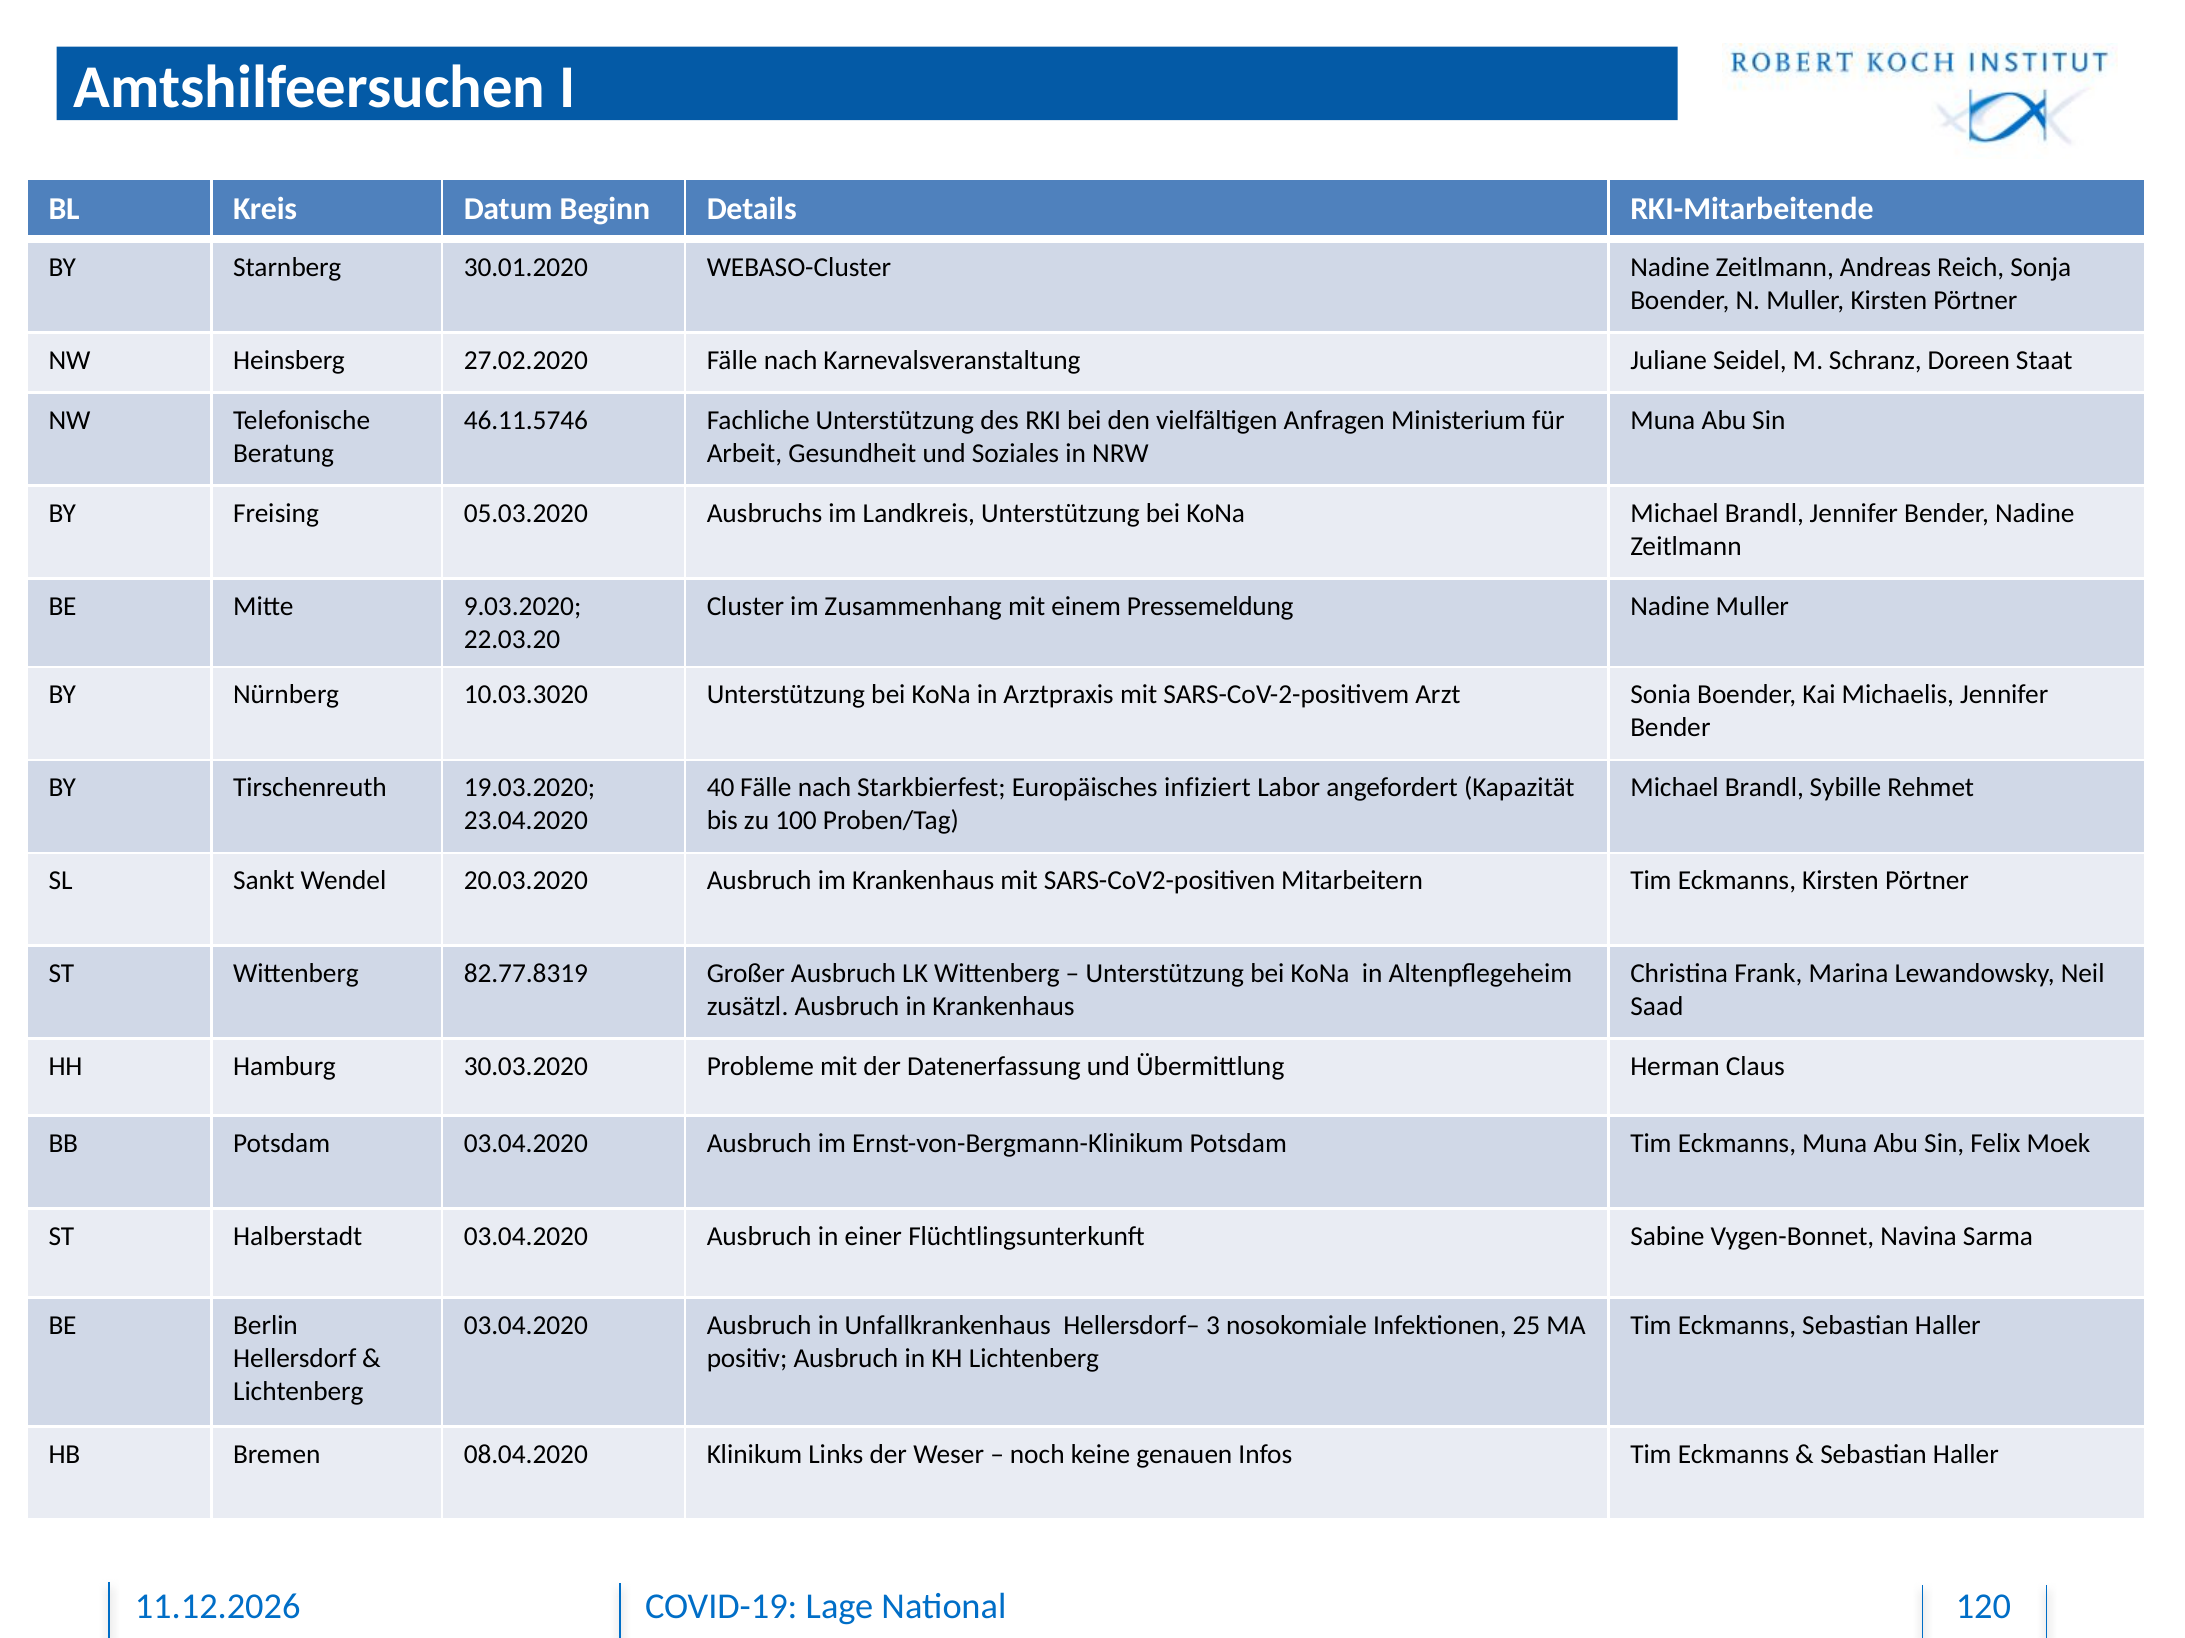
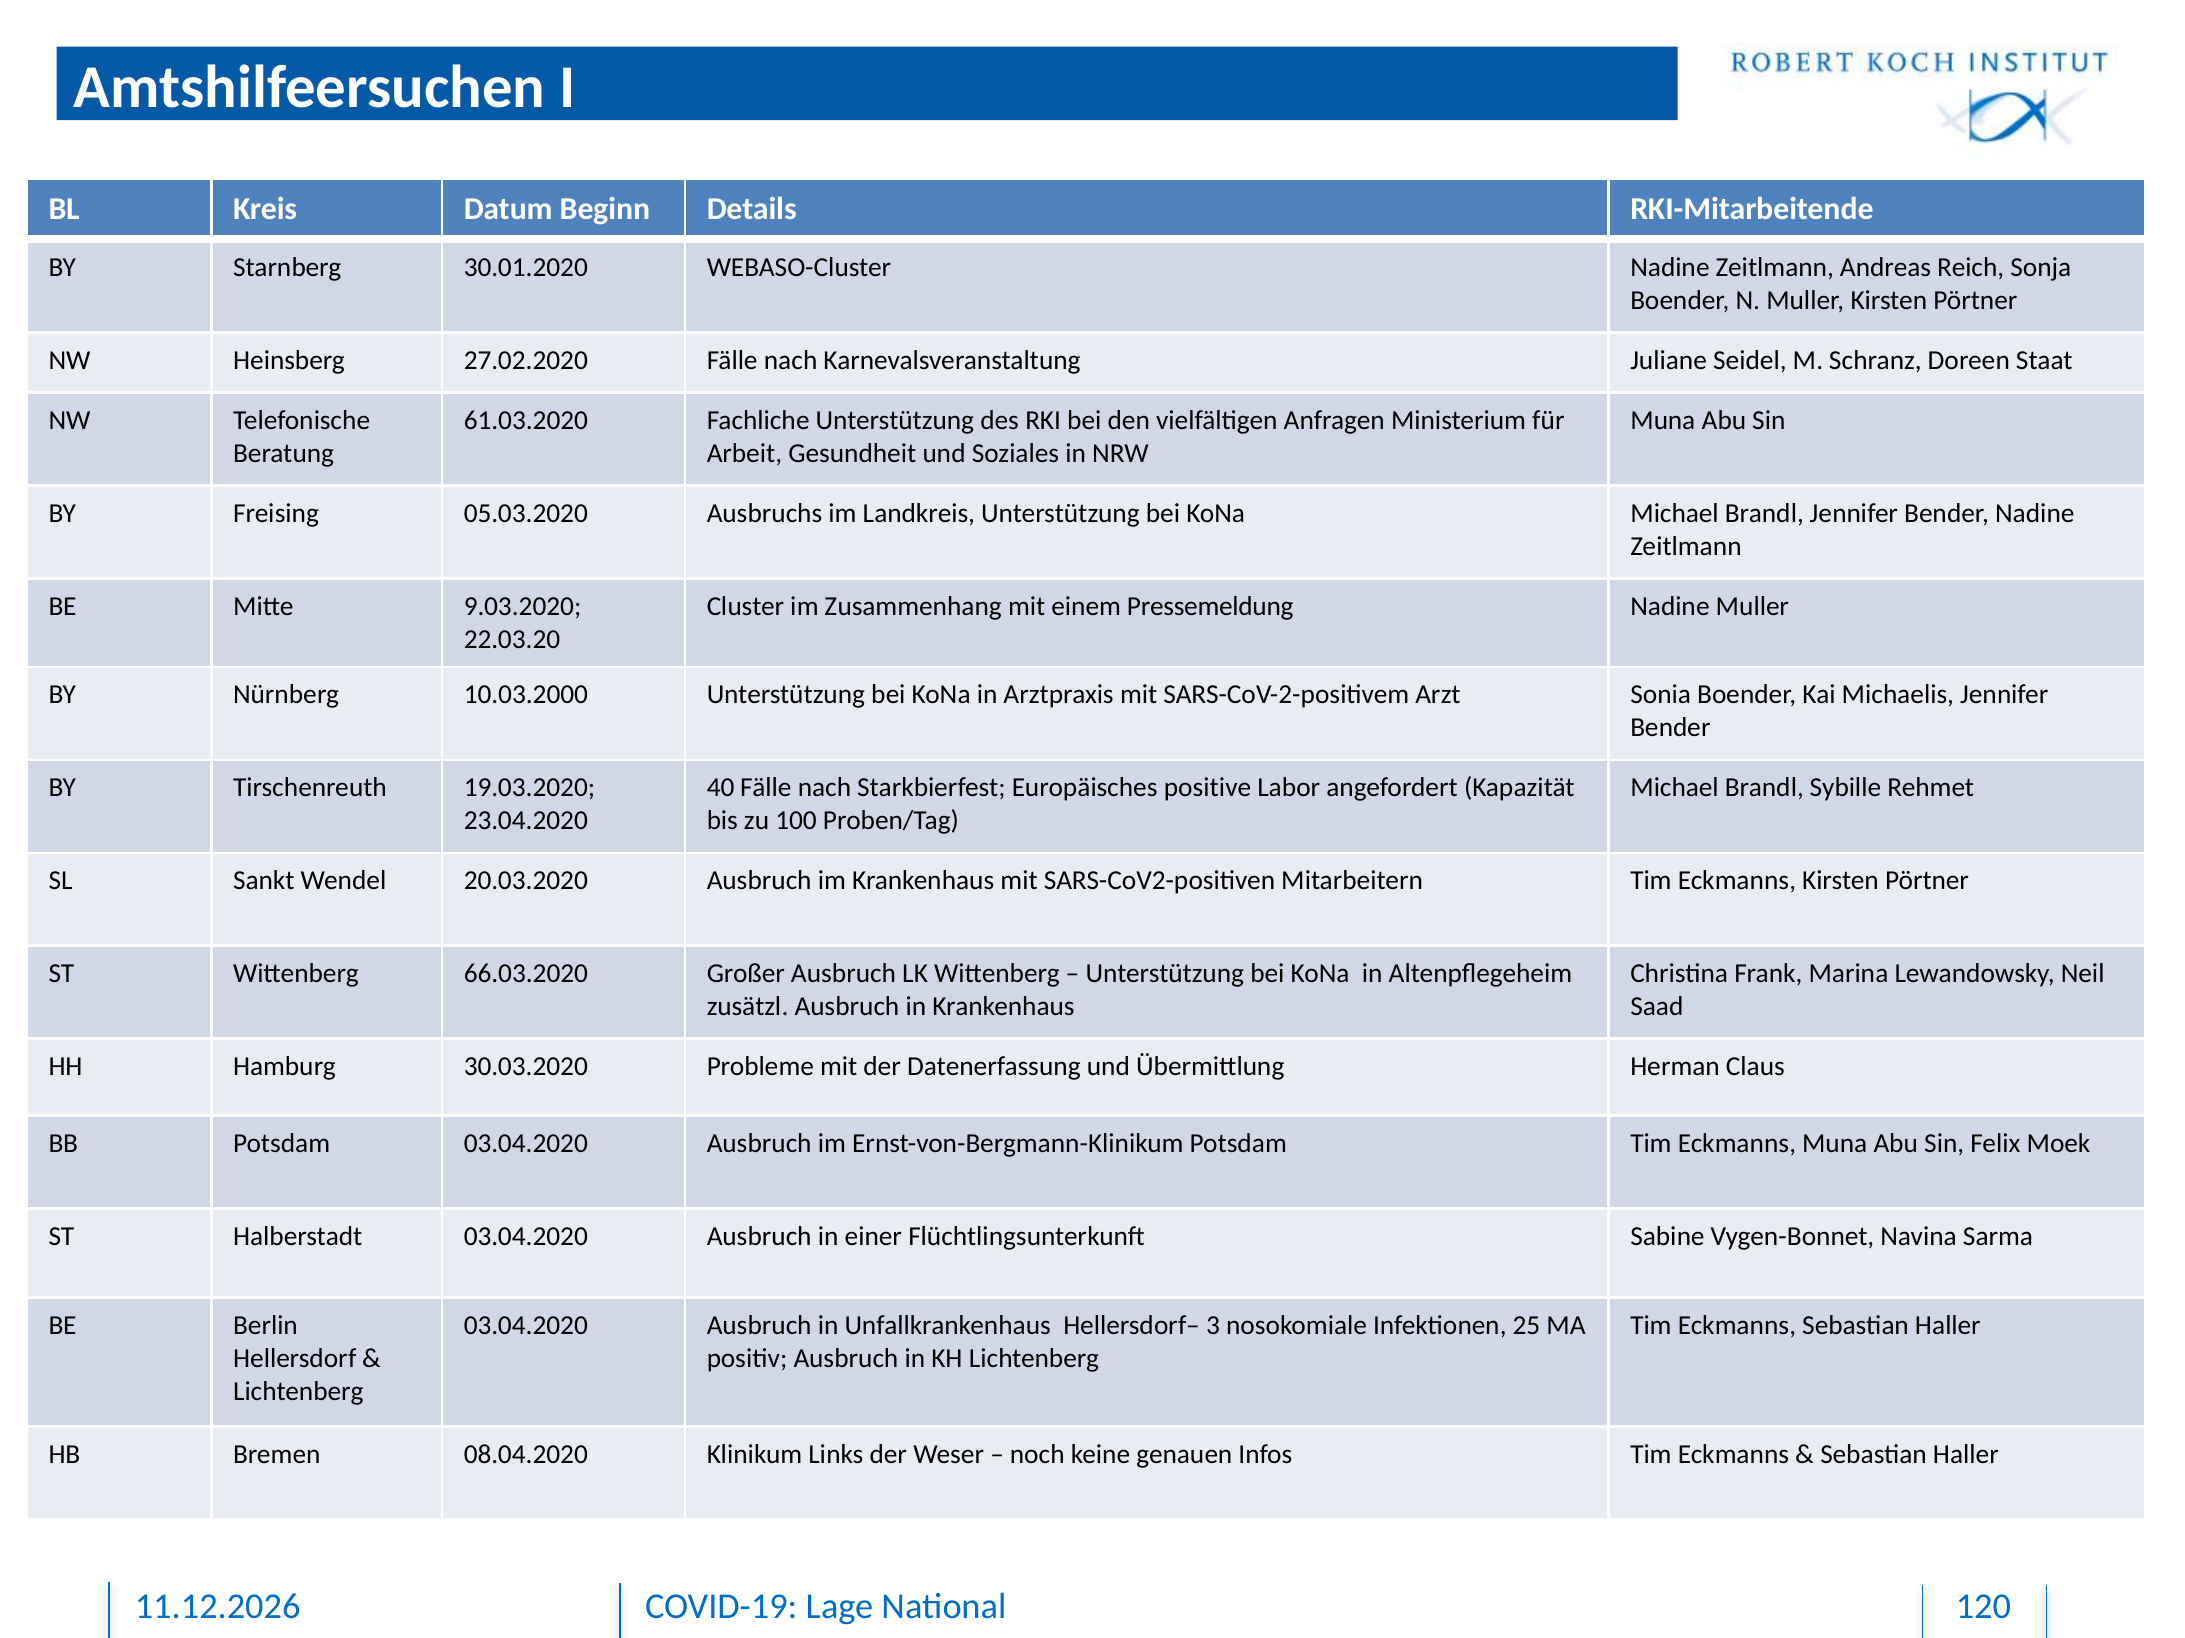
46.11.5746: 46.11.5746 -> 61.03.2020
10.03.3020: 10.03.3020 -> 10.03.2000
infiziert: infiziert -> positive
82.77.8319: 82.77.8319 -> 66.03.2020
